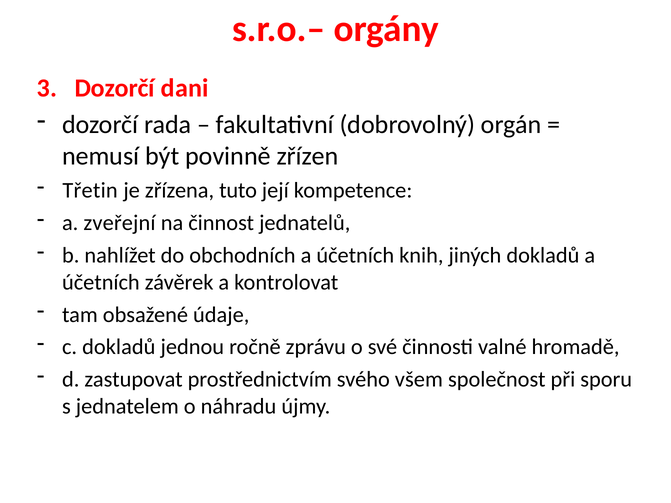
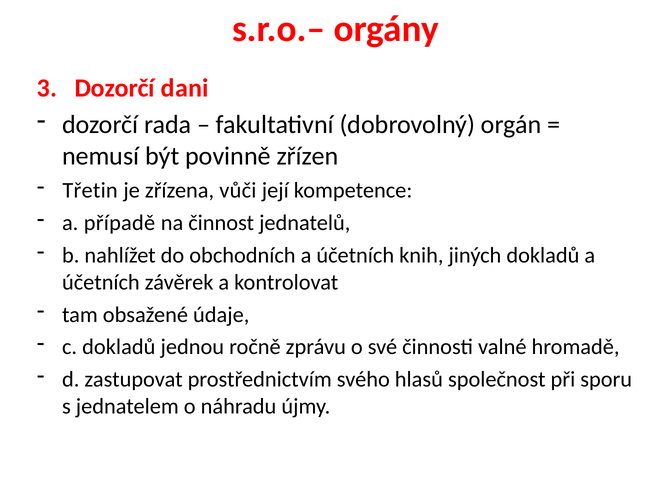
tuto: tuto -> vůči
zveřejní: zveřejní -> případě
všem: všem -> hlasů
